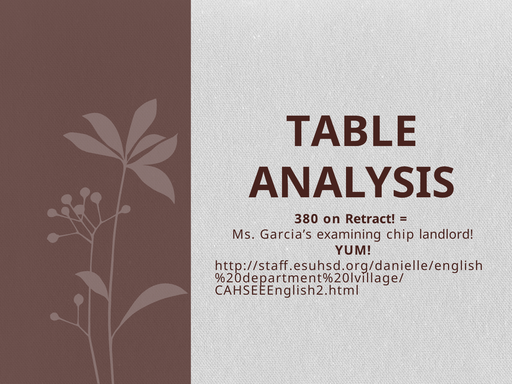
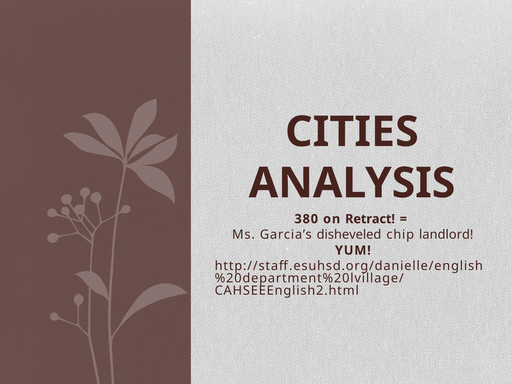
TABLE: TABLE -> CITIES
examining: examining -> disheveled
